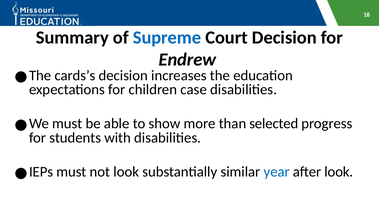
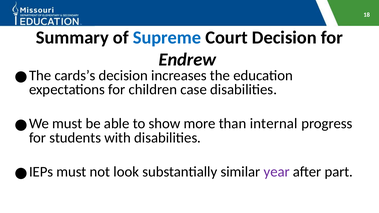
selected: selected -> internal
year colour: blue -> purple
after look: look -> part
